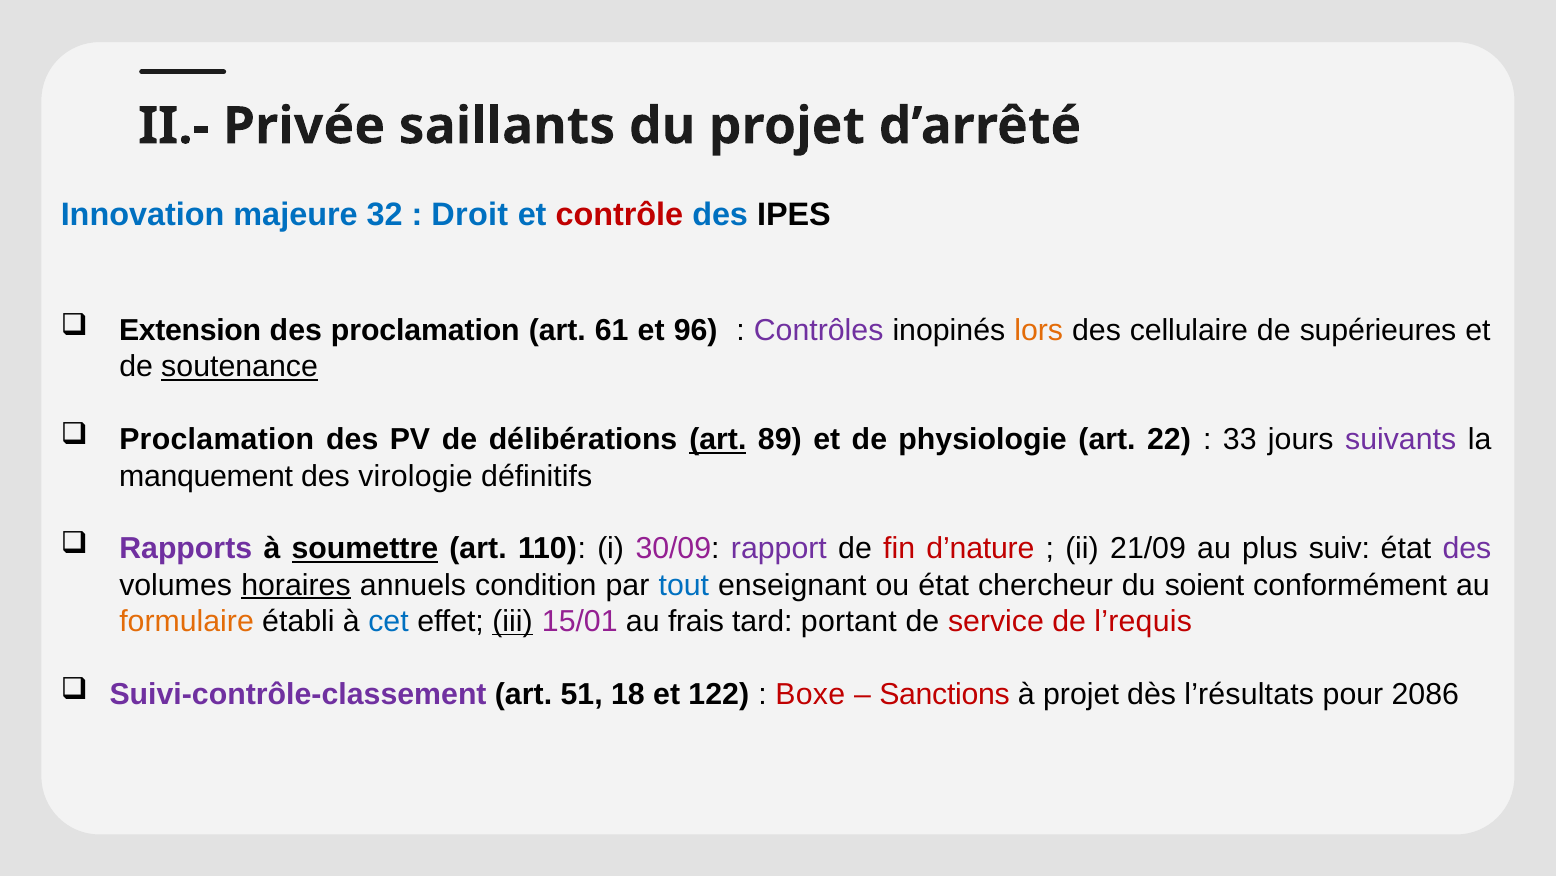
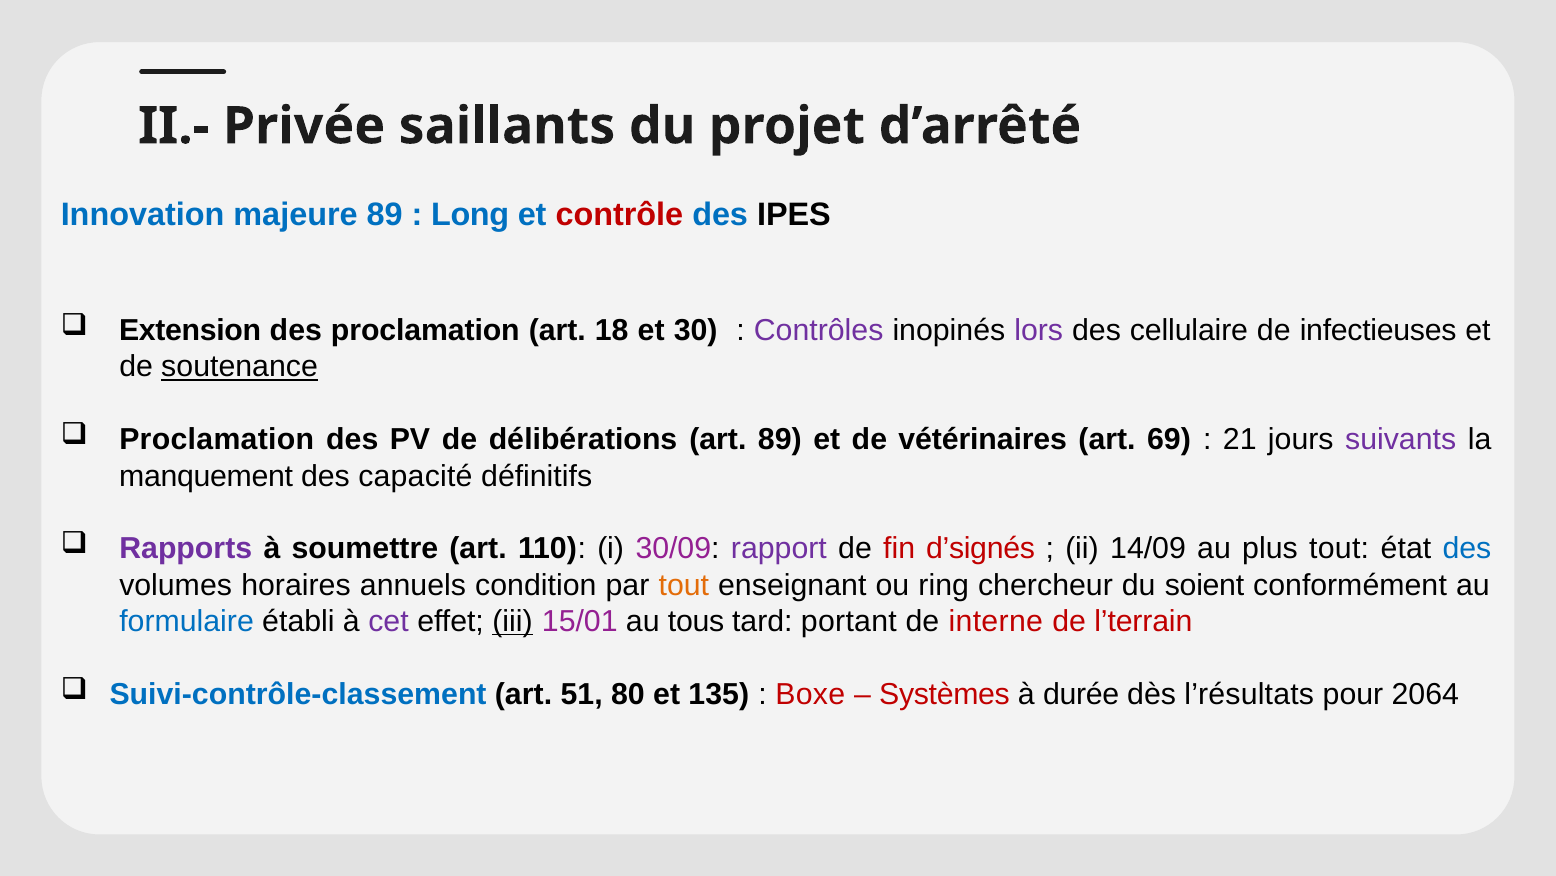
majeure 32: 32 -> 89
Droit: Droit -> Long
61: 61 -> 18
96: 96 -> 30
lors colour: orange -> purple
supérieures: supérieures -> infectieuses
art at (718, 439) underline: present -> none
physiologie: physiologie -> vétérinaires
22: 22 -> 69
33: 33 -> 21
virologie: virologie -> capacité
soumettre underline: present -> none
d’nature: d’nature -> d’signés
21/09: 21/09 -> 14/09
plus suiv: suiv -> tout
des at (1467, 548) colour: purple -> blue
horaires underline: present -> none
tout at (684, 585) colour: blue -> orange
ou état: état -> ring
formulaire colour: orange -> blue
cet colour: blue -> purple
frais: frais -> tous
service: service -> interne
l’requis: l’requis -> l’terrain
Suivi-contrôle-classement colour: purple -> blue
18: 18 -> 80
122: 122 -> 135
Sanctions: Sanctions -> Systèmes
à projet: projet -> durée
2086: 2086 -> 2064
